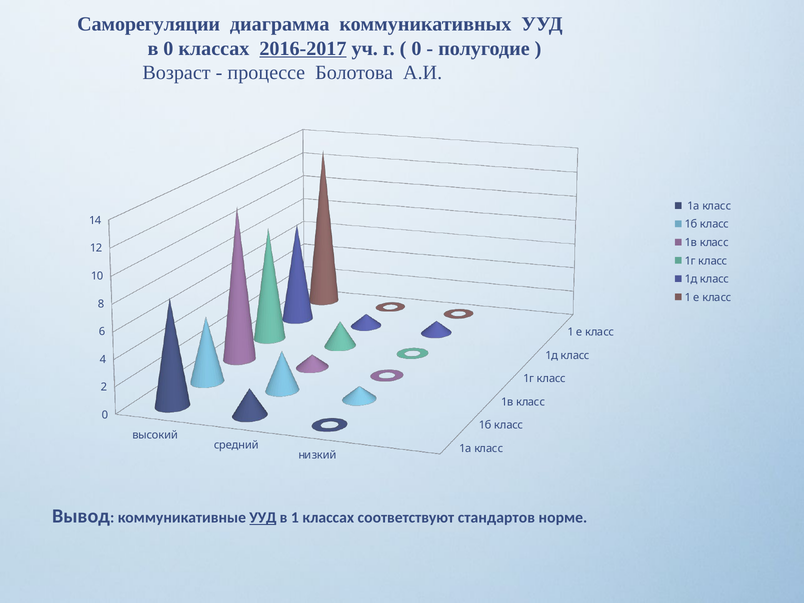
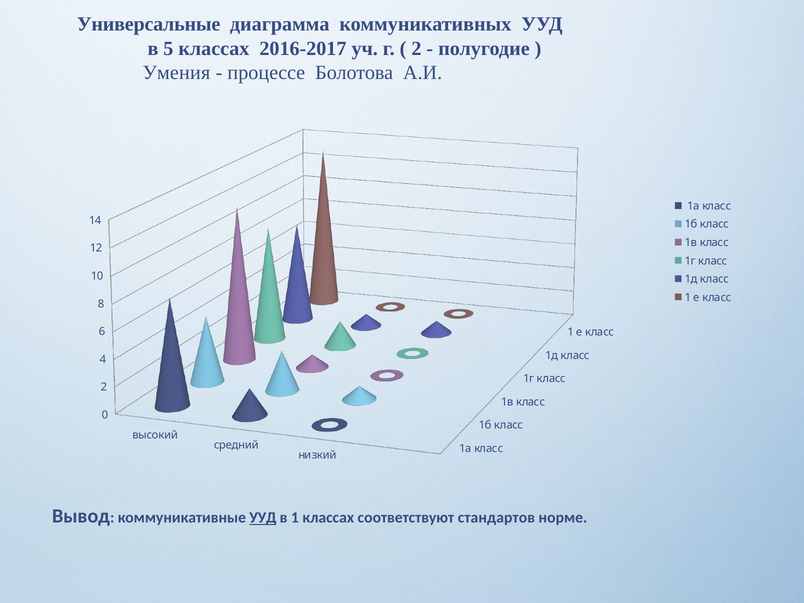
Саморегуляции: Саморегуляции -> Универсальные
в 0: 0 -> 5
2016-2017 underline: present -> none
0 at (417, 48): 0 -> 2
Возраст: Возраст -> Умения
